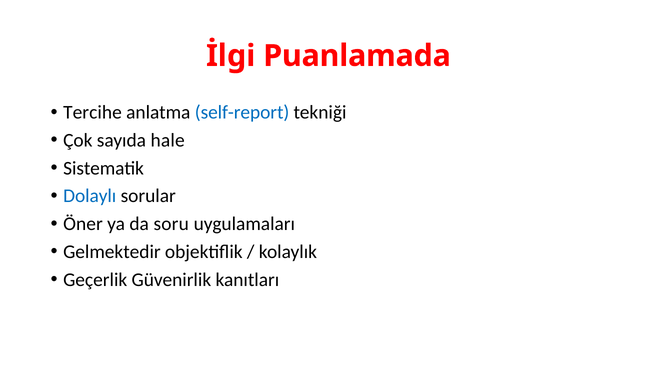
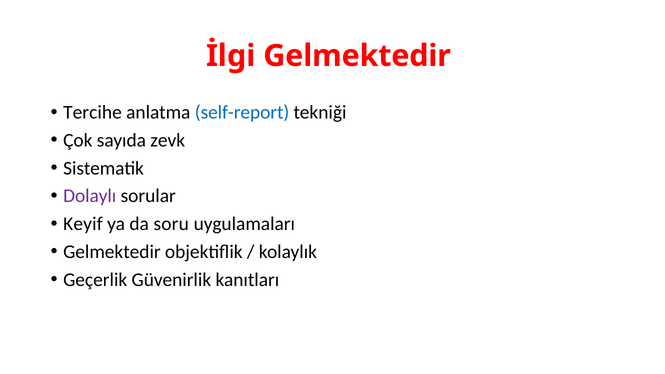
İlgi Puanlamada: Puanlamada -> Gelmektedir
hale: hale -> zevk
Dolaylı colour: blue -> purple
Öner: Öner -> Keyif
